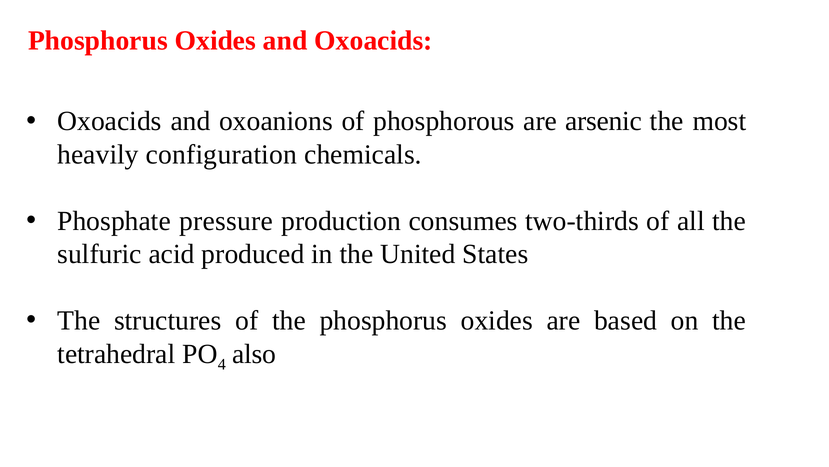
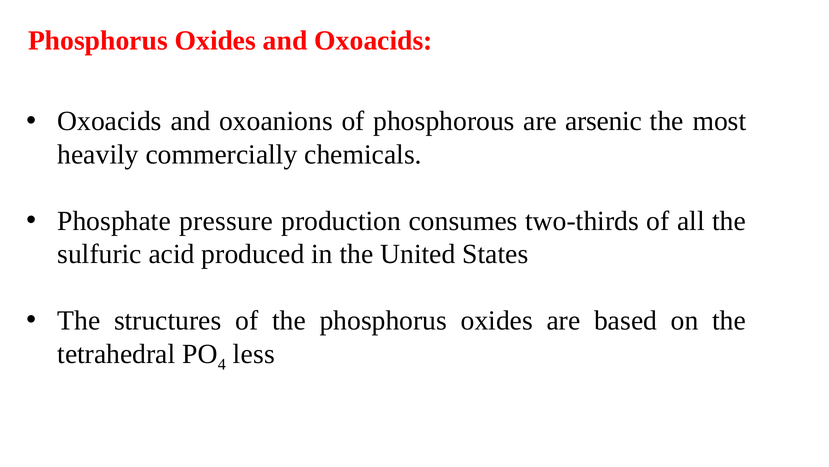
configuration: configuration -> commercially
also: also -> less
